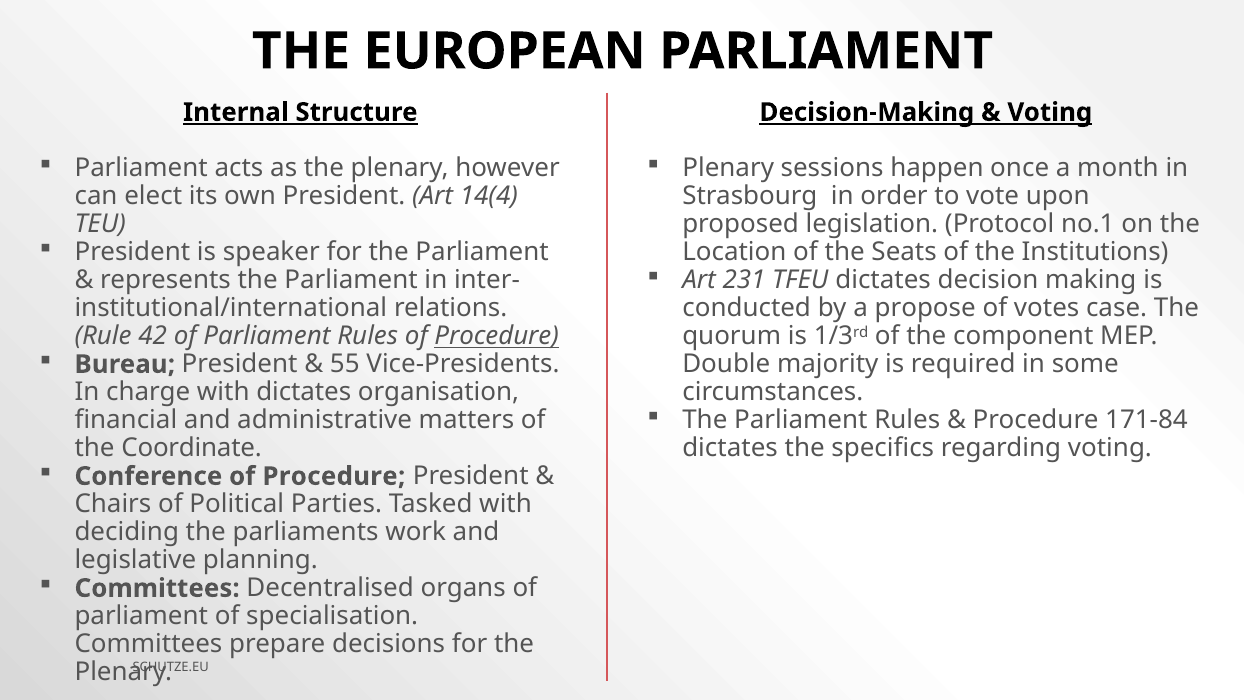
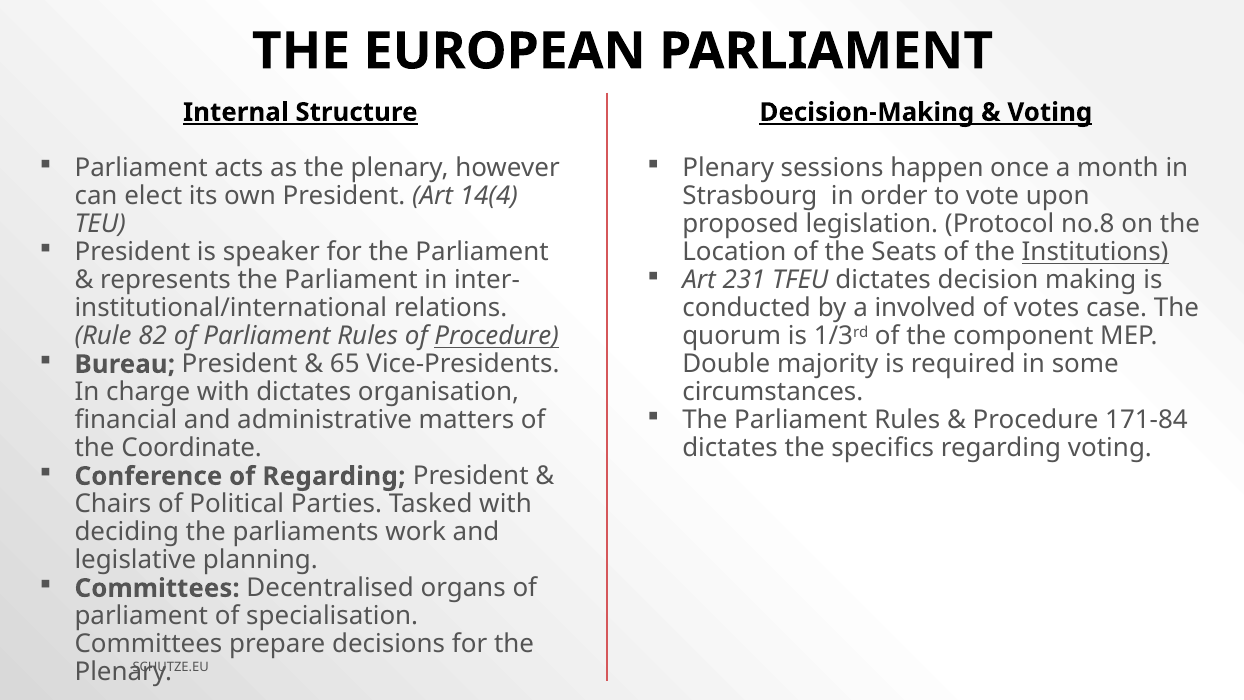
no.1: no.1 -> no.8
Institutions underline: none -> present
propose: propose -> involved
42: 42 -> 82
55: 55 -> 65
Conference of Procedure: Procedure -> Regarding
